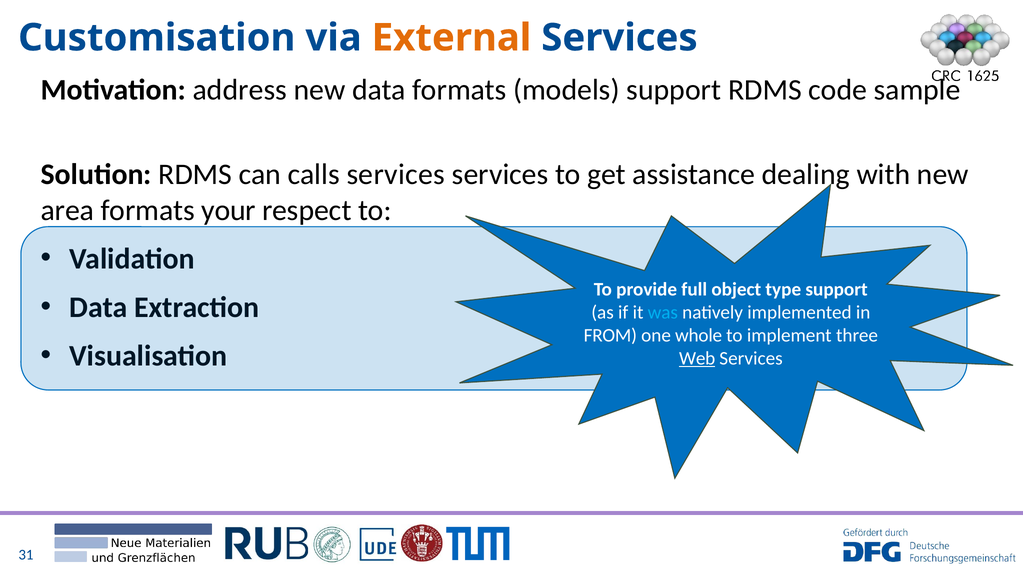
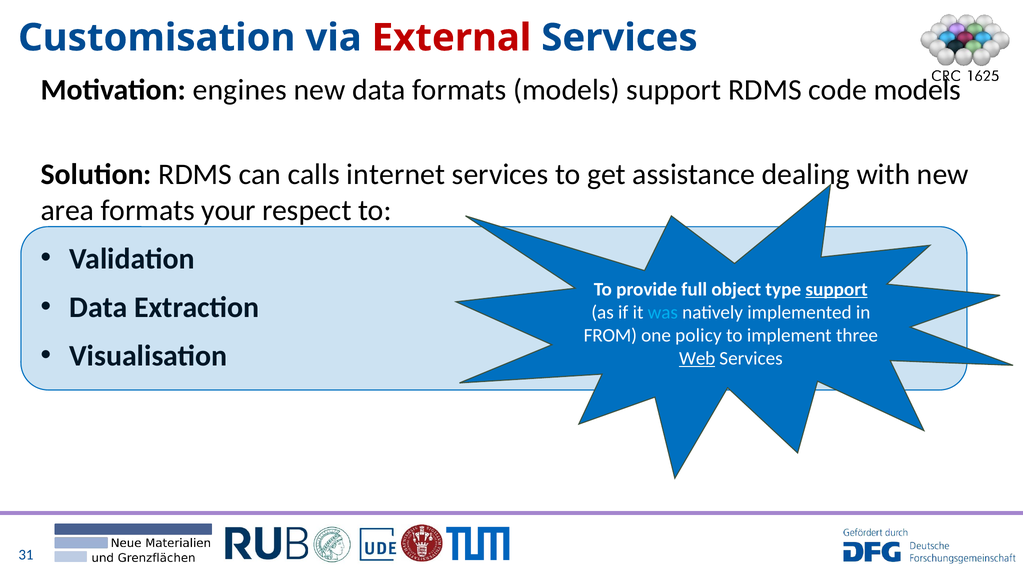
External colour: orange -> red
address: address -> engines
code sample: sample -> models
calls services: services -> internet
support at (837, 289) underline: none -> present
whole: whole -> policy
